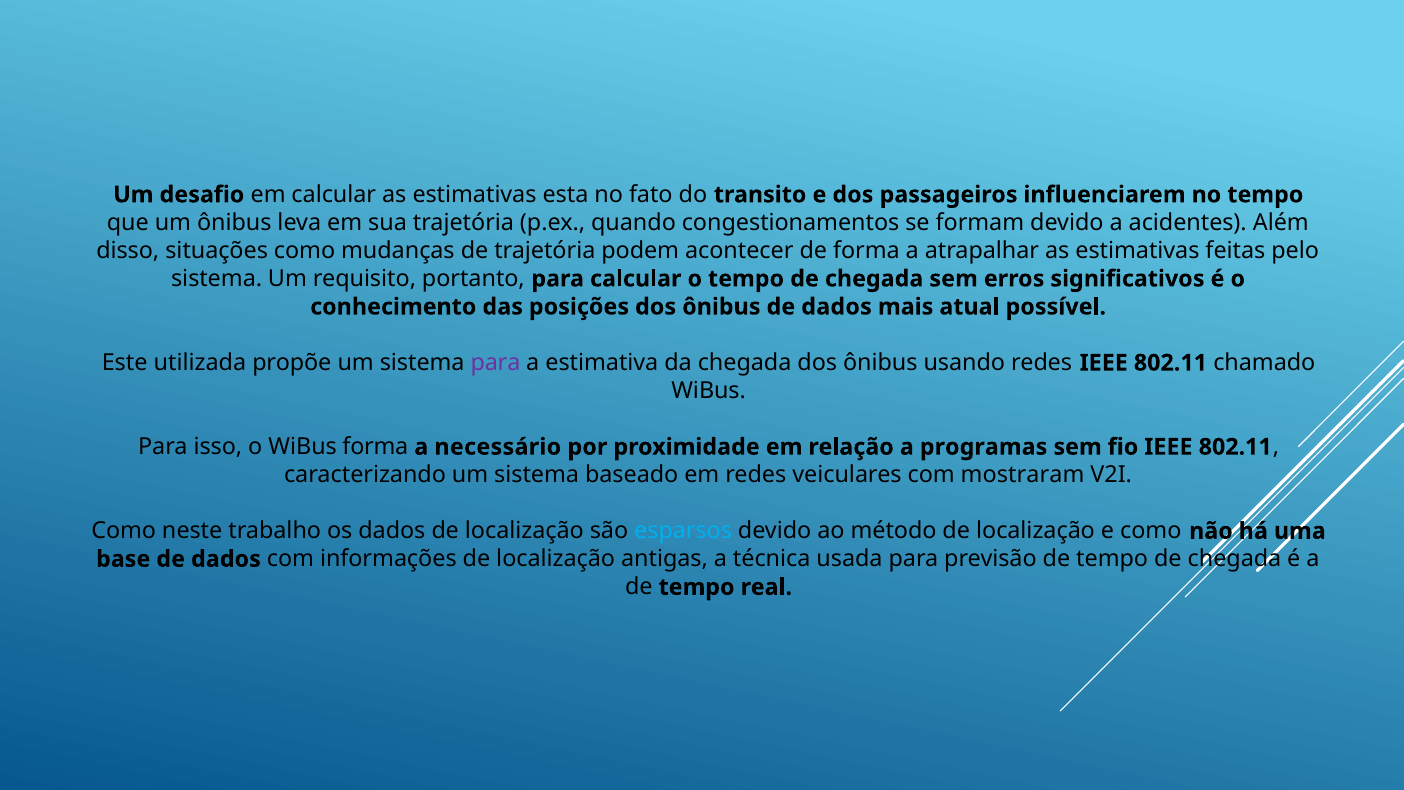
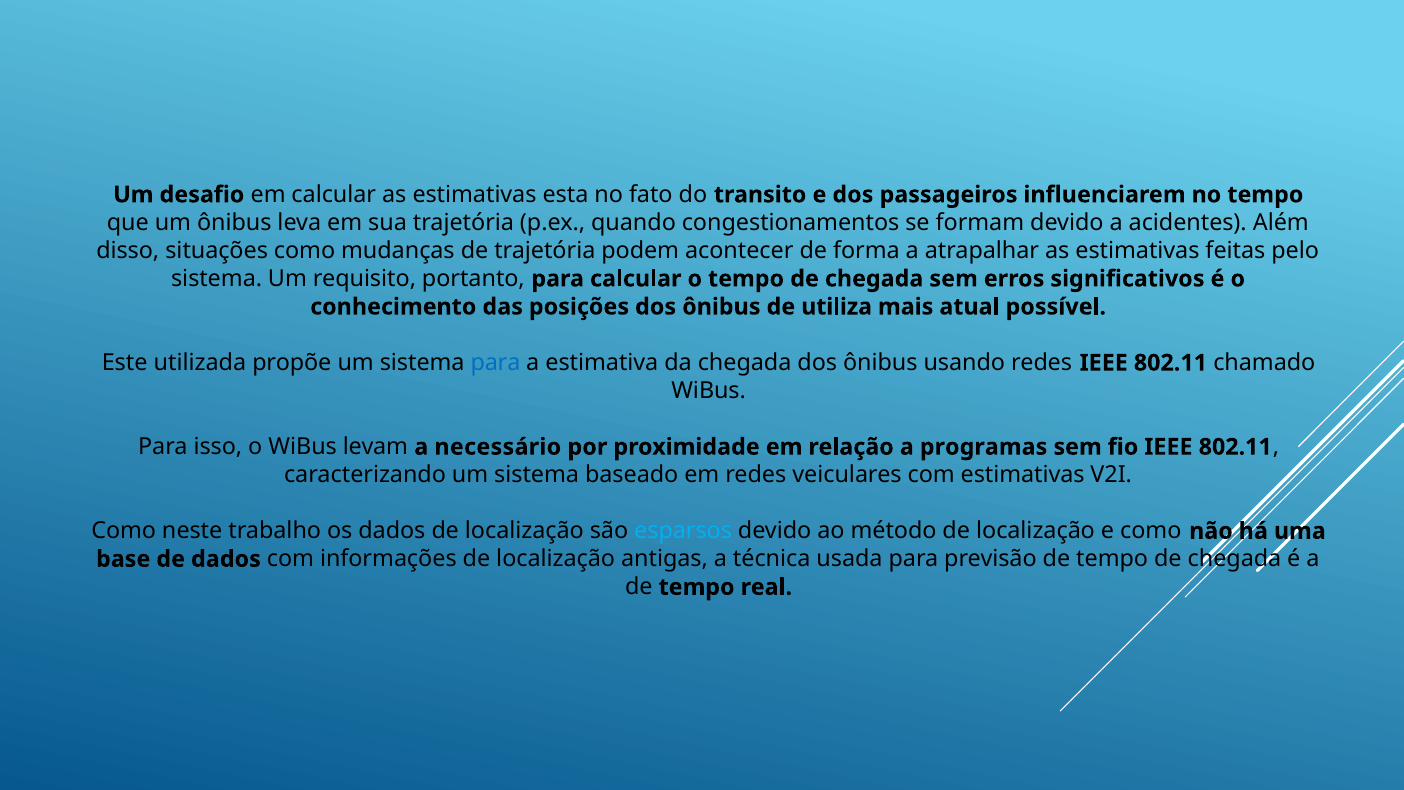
ônibus de dados: dados -> utiliza
para at (495, 363) colour: purple -> blue
WiBus forma: forma -> levam
com mostraram: mostraram -> estimativas
